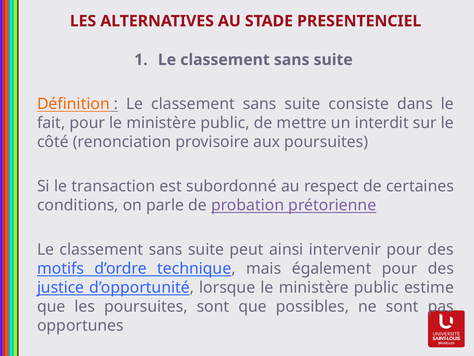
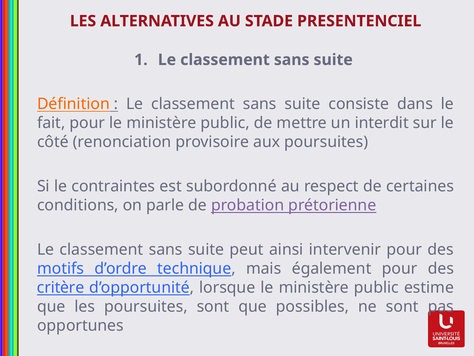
transaction: transaction -> contraintes
justice: justice -> critère
